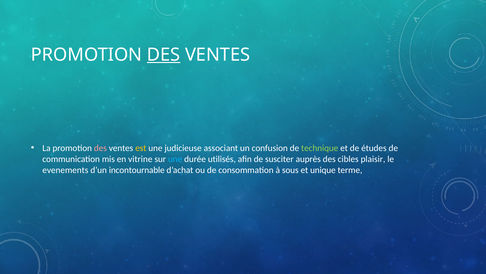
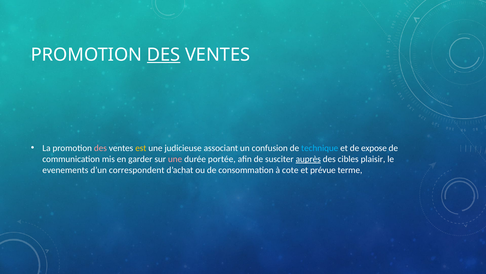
technique colour: light green -> light blue
études: études -> expose
vitrine: vitrine -> garder
une at (175, 159) colour: light blue -> pink
utilisés: utilisés -> portée
auprès underline: none -> present
incontournable: incontournable -> correspondent
sous: sous -> cote
unique: unique -> prévue
